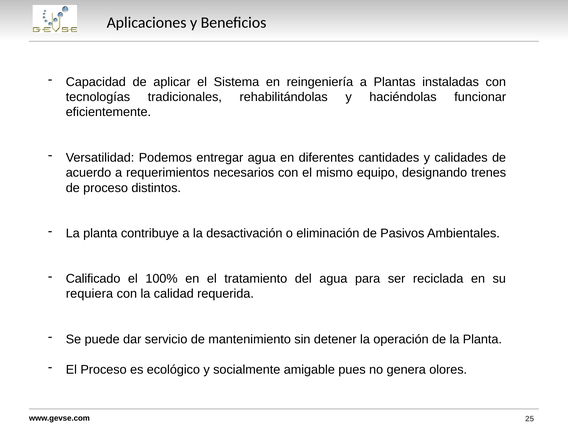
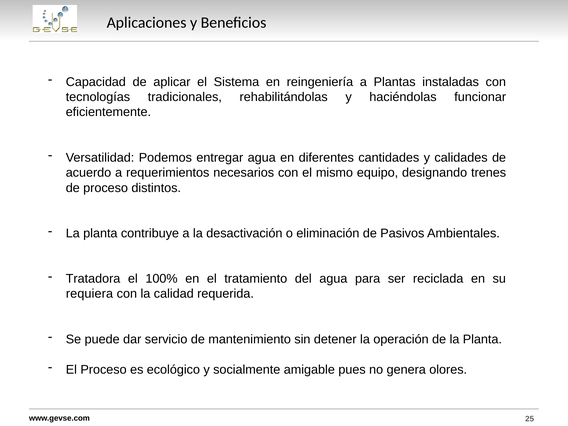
Calificado: Calificado -> Tratadora
